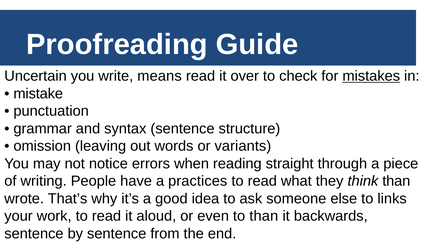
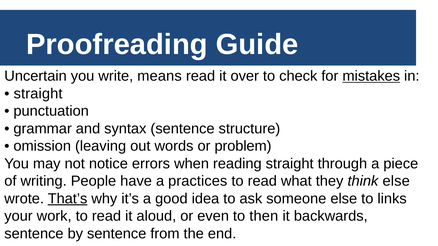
mistake at (38, 94): mistake -> straight
variants: variants -> problem
think than: than -> else
That’s underline: none -> present
to than: than -> then
